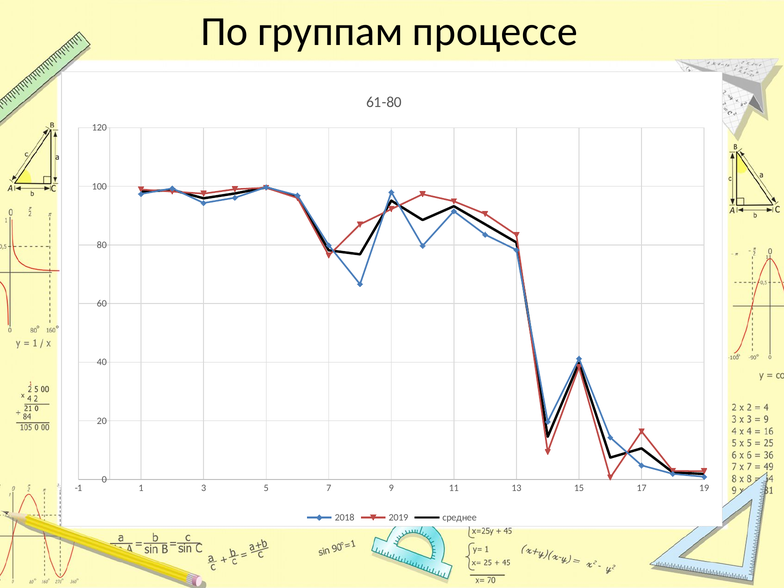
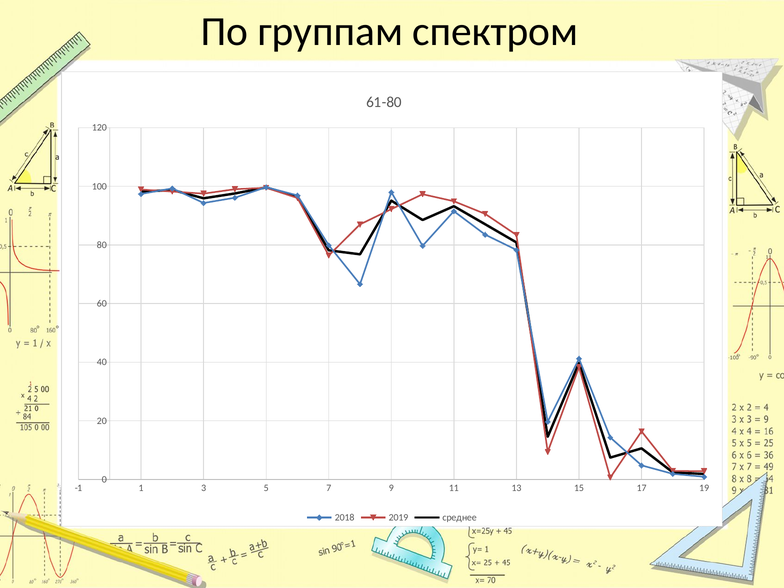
процессе: процессе -> спектром
